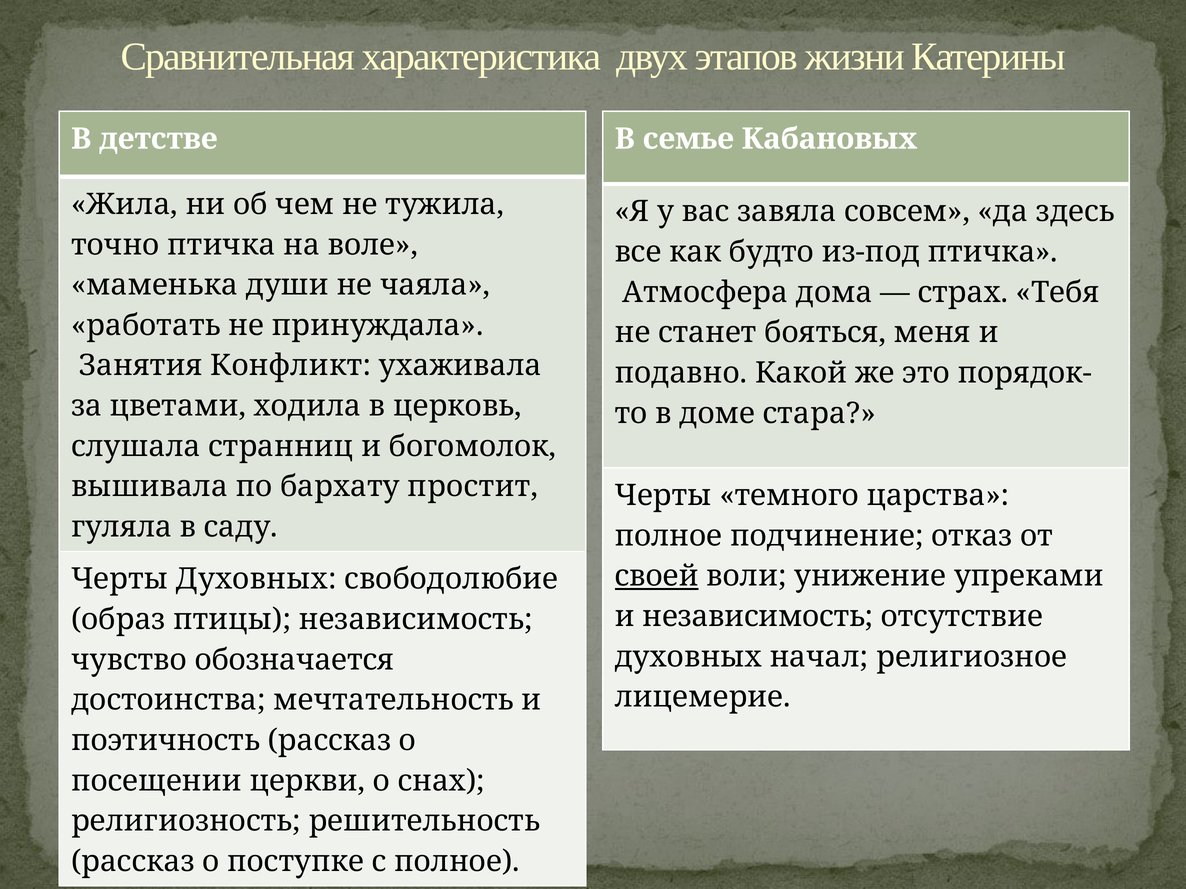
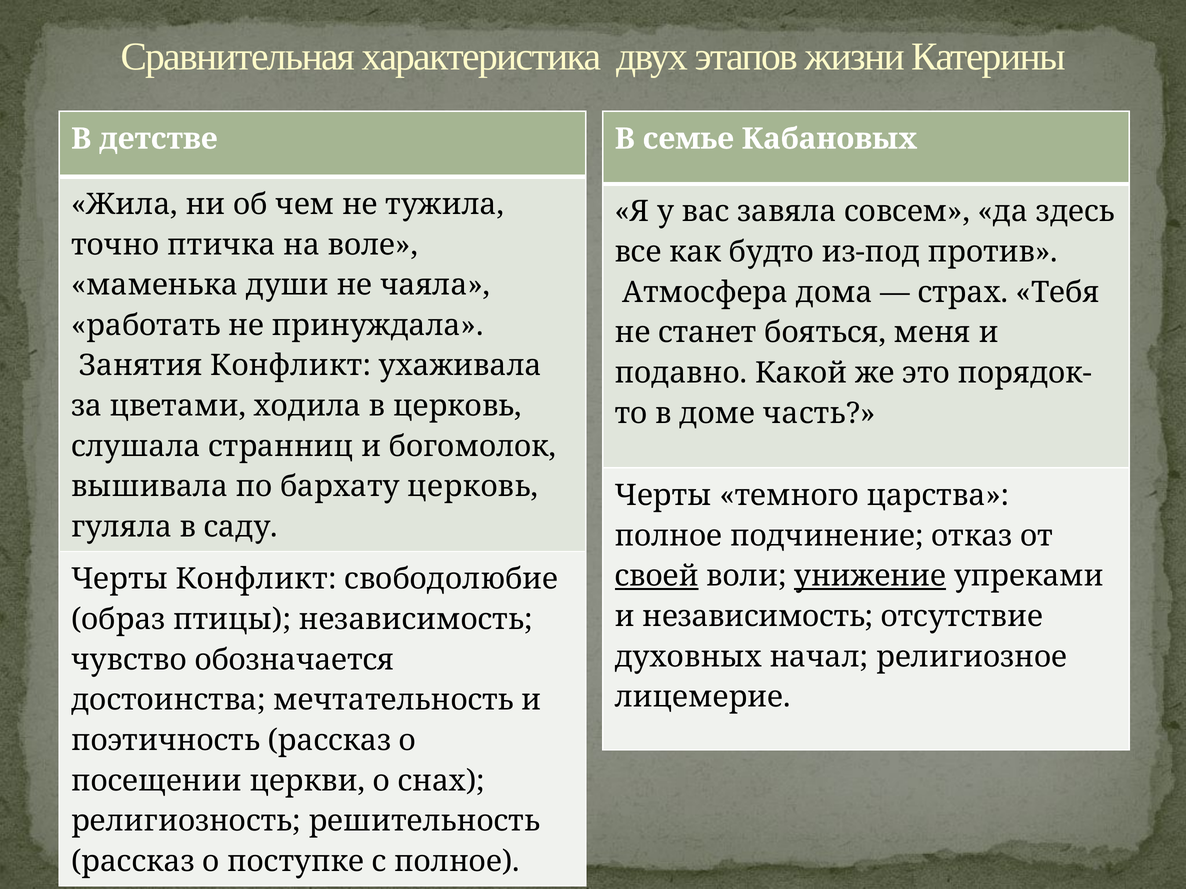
из-под птичка: птичка -> против
стара: стара -> часть
бархату простит: простит -> церковь
унижение underline: none -> present
Черты Духовных: Духовных -> Конфликт
